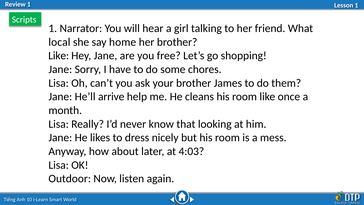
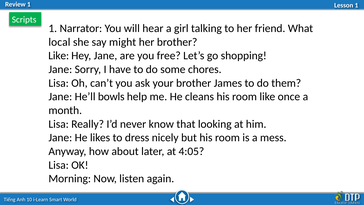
home: home -> might
arrive: arrive -> bowls
4:03: 4:03 -> 4:05
Outdoor: Outdoor -> Morning
